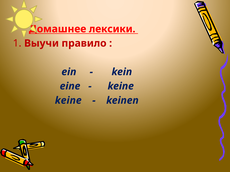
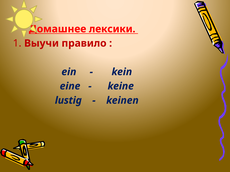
keine at (68, 101): keine -> lustig
